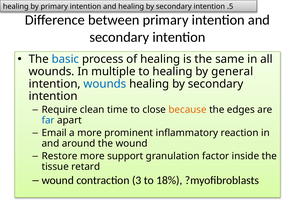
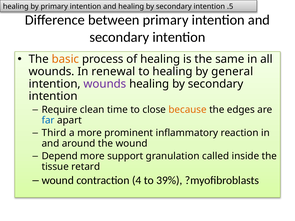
basic colour: blue -> orange
multiple: multiple -> renewal
wounds at (105, 84) colour: blue -> purple
Email: Email -> Third
Restore: Restore -> Depend
factor: factor -> called
3: 3 -> 4
18%: 18% -> 39%
